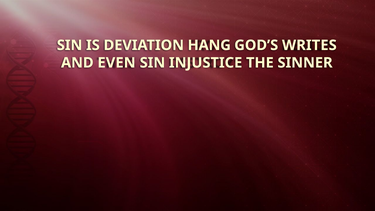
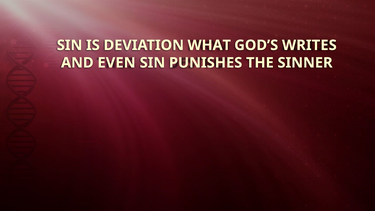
HANG: HANG -> WHAT
INJUSTICE: INJUSTICE -> PUNISHES
